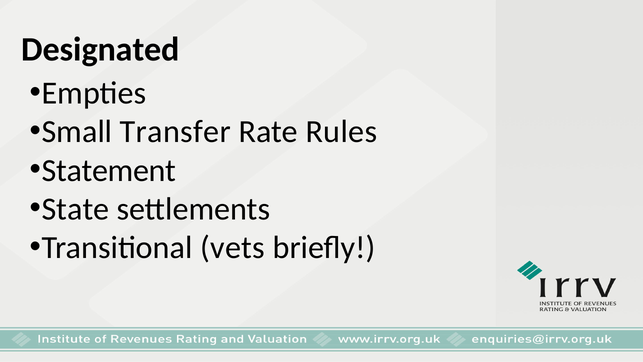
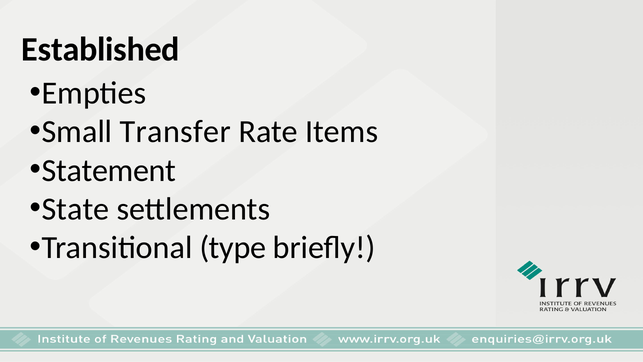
Designated: Designated -> Established
Rules: Rules -> Items
vets: vets -> type
